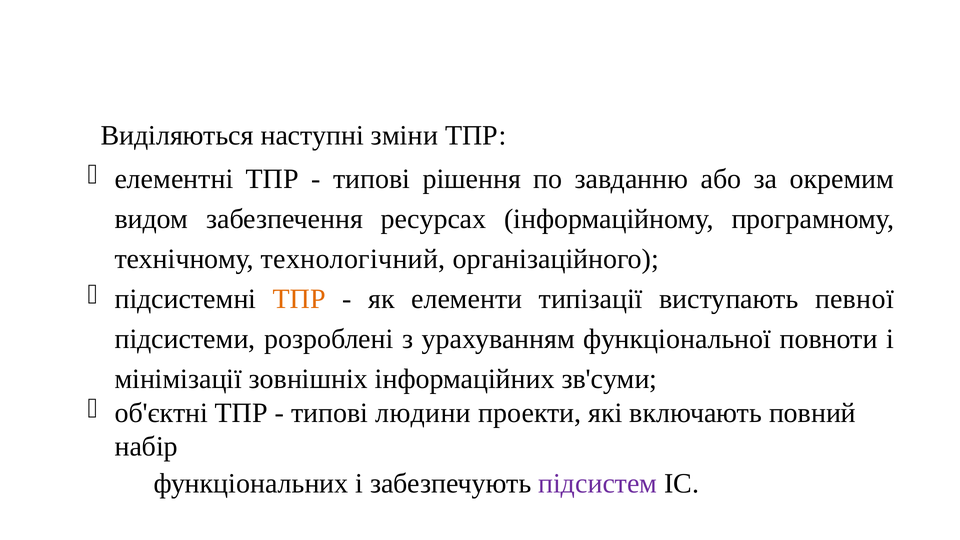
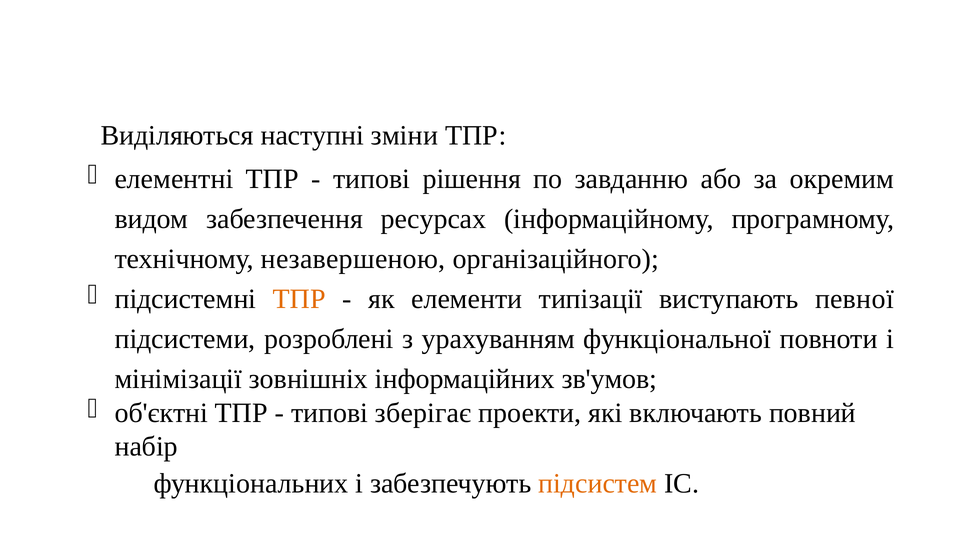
технологічний: технологічний -> незавершеною
зв'суми: зв'суми -> зв'умов
людини: людини -> зберігає
підсистем colour: purple -> orange
